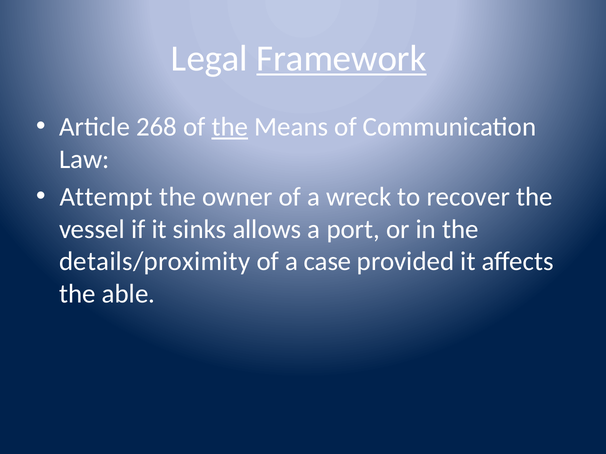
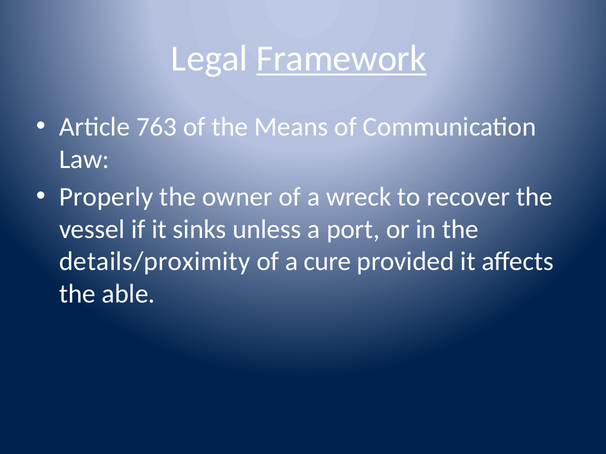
268: 268 -> 763
the at (230, 127) underline: present -> none
Attempt: Attempt -> Properly
allows: allows -> unless
case: case -> cure
